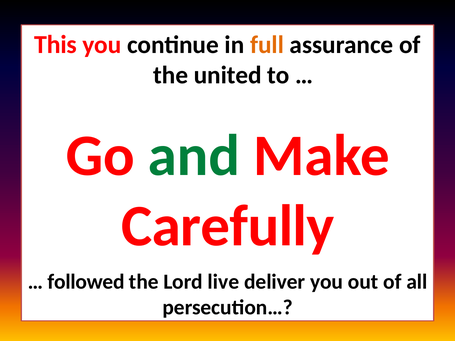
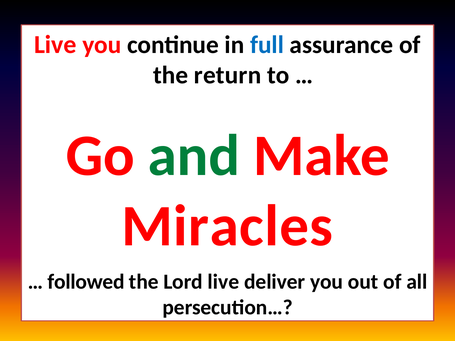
This at (55, 45): This -> Live
full colour: orange -> blue
united: united -> return
Carefully: Carefully -> Miracles
